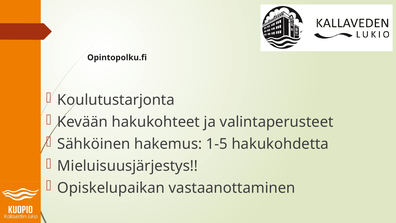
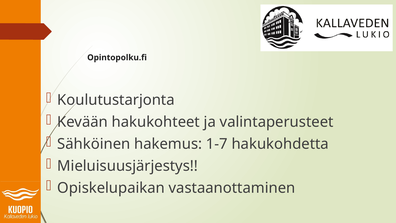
1-5: 1-5 -> 1-7
